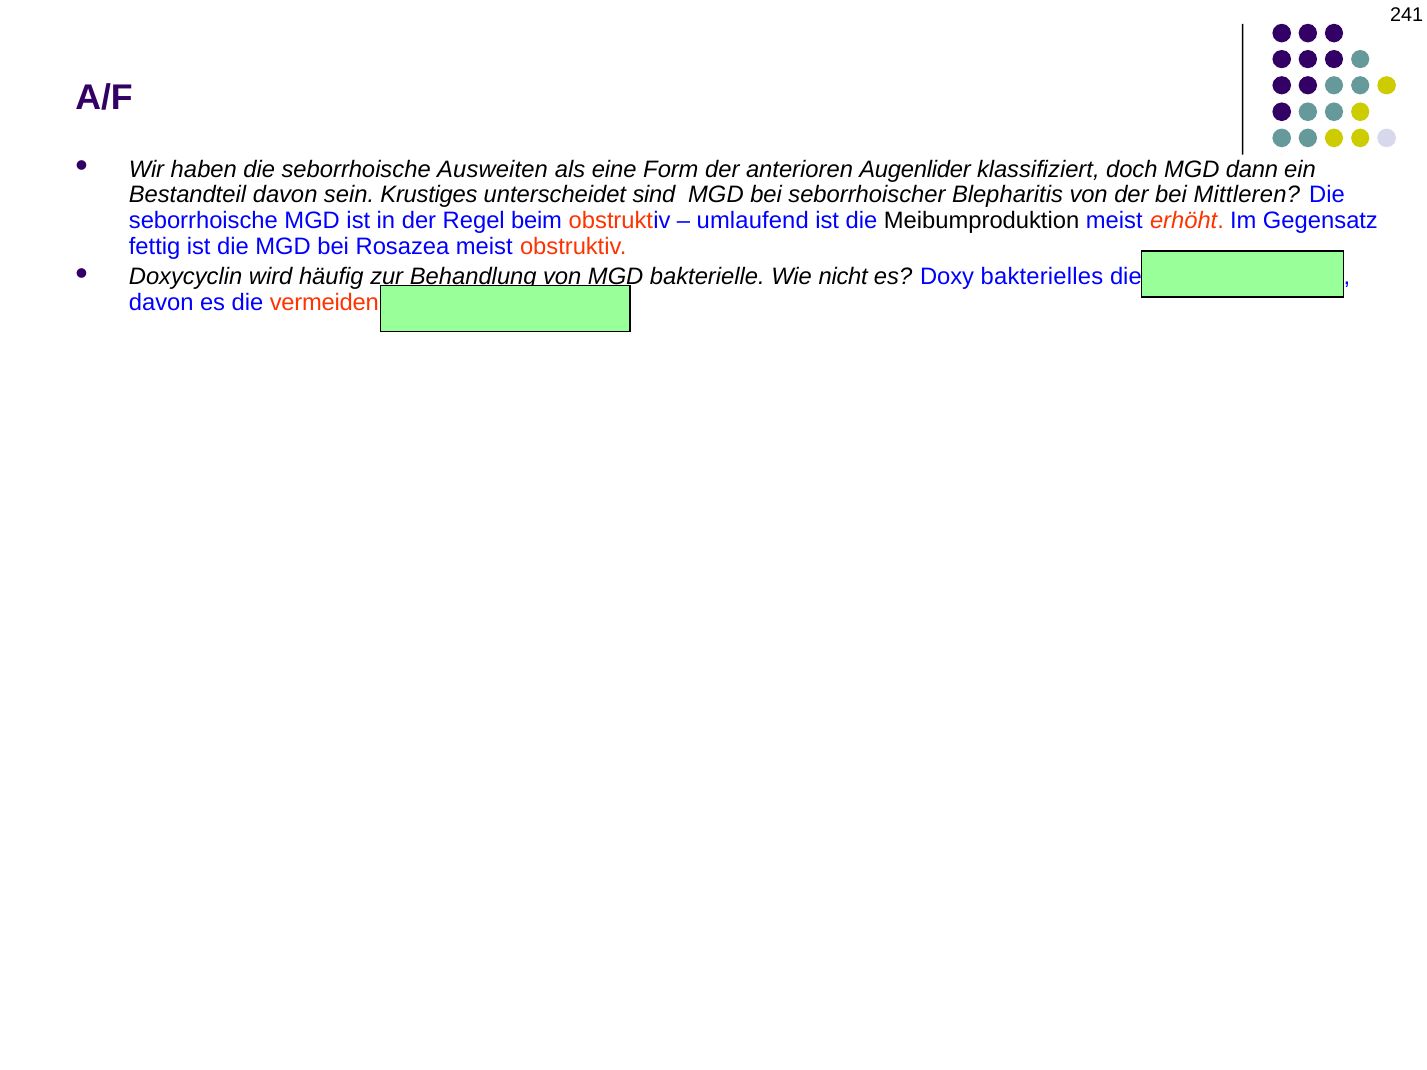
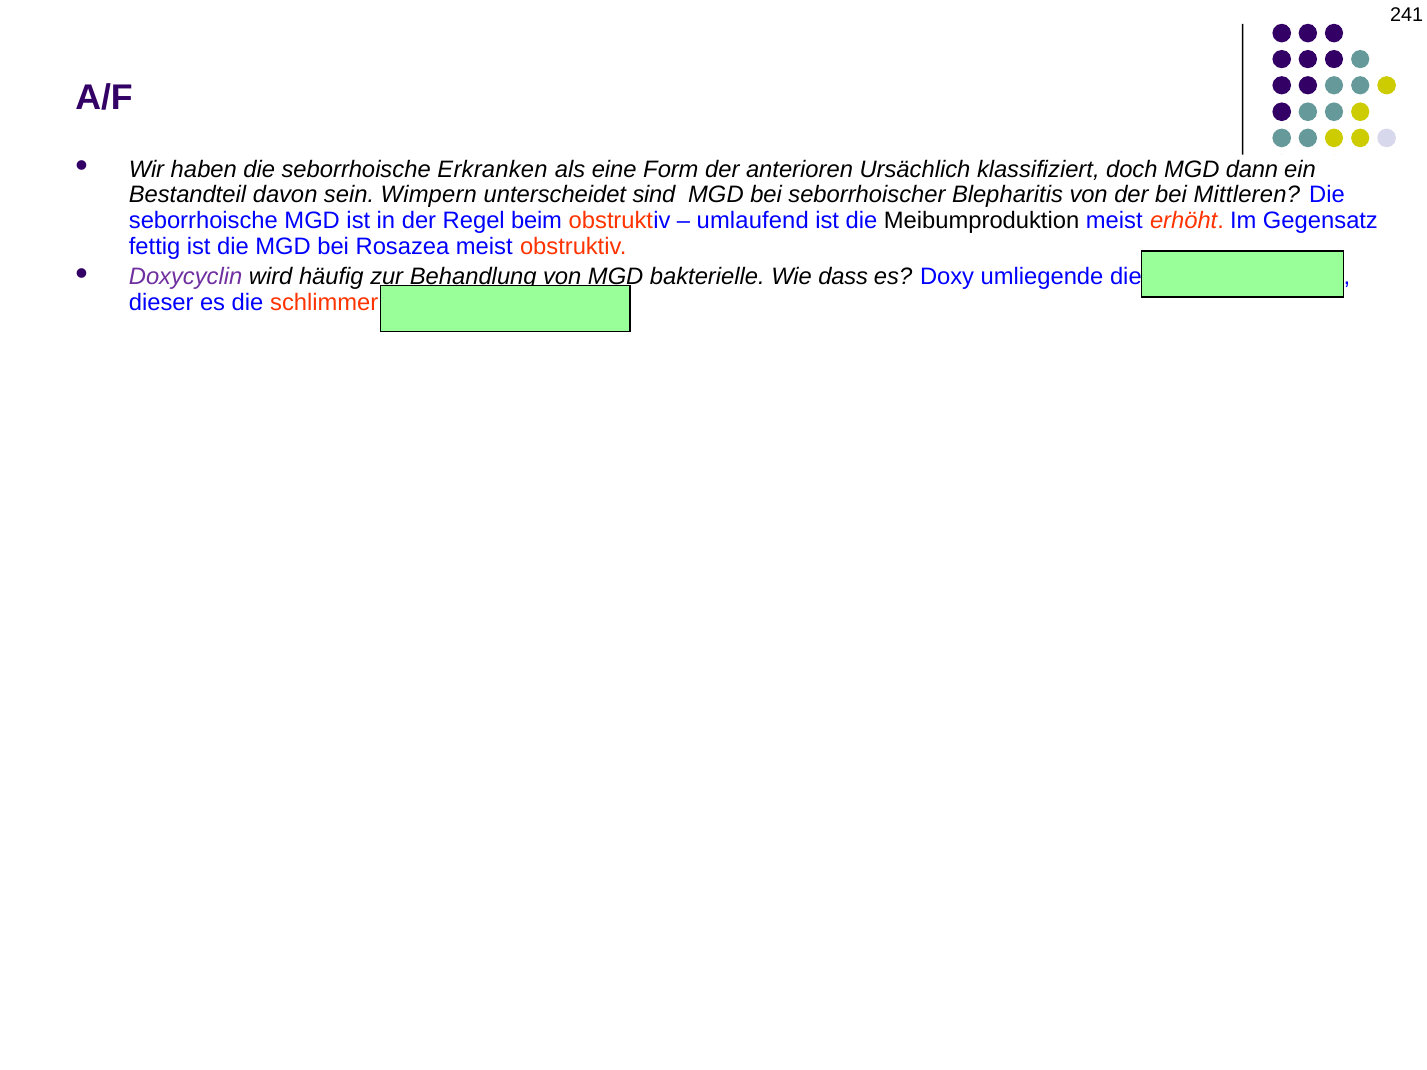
Ausweiten: Ausweiten -> Erkranken
Augenlider: Augenlider -> Ursächlich
Krustiges: Krustiges -> Wimpern
Doxycyclin colour: black -> purple
nicht: nicht -> dass
bakterielles: bakterielles -> umliegende
davon at (161, 302): davon -> dieser
vermeiden: vermeiden -> schlimmer
